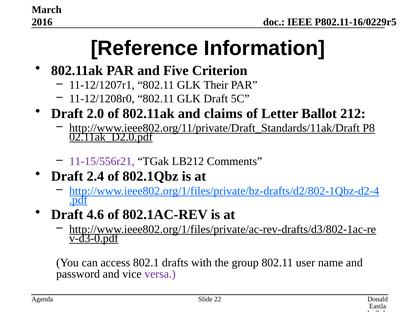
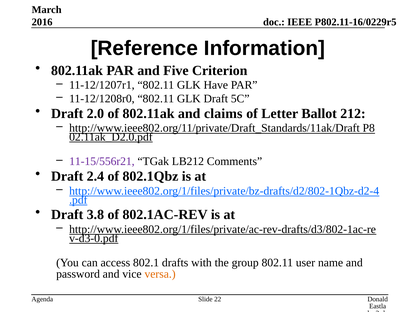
Their: Their -> Have
4.6: 4.6 -> 3.8
versa colour: purple -> orange
